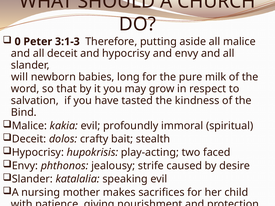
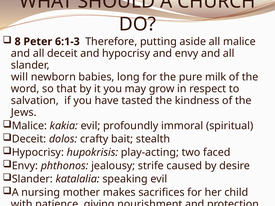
0: 0 -> 8
3:1-3: 3:1-3 -> 6:1-3
Bind: Bind -> Jews
